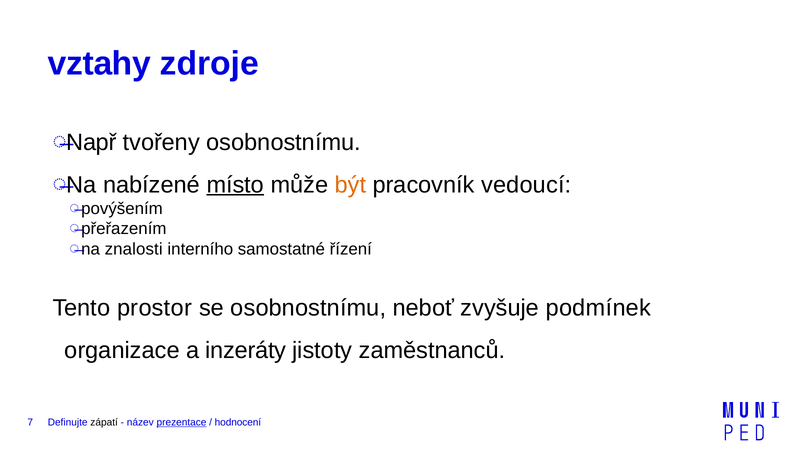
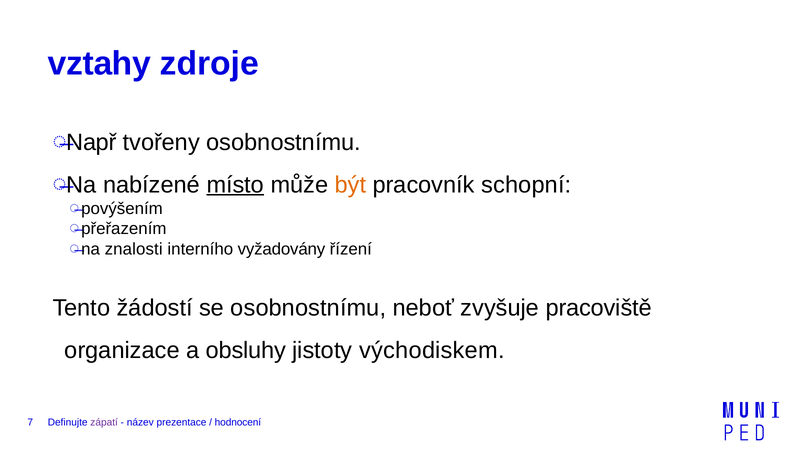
vedoucí: vedoucí -> schopní
samostatné: samostatné -> vyžadovány
prostor: prostor -> žádostí
podmínek: podmínek -> pracoviště
inzeráty: inzeráty -> obsluhy
zaměstnanců: zaměstnanců -> východiskem
zápatí colour: black -> purple
prezentace underline: present -> none
